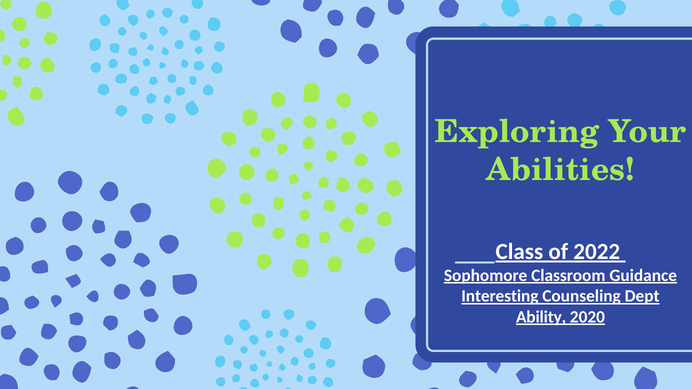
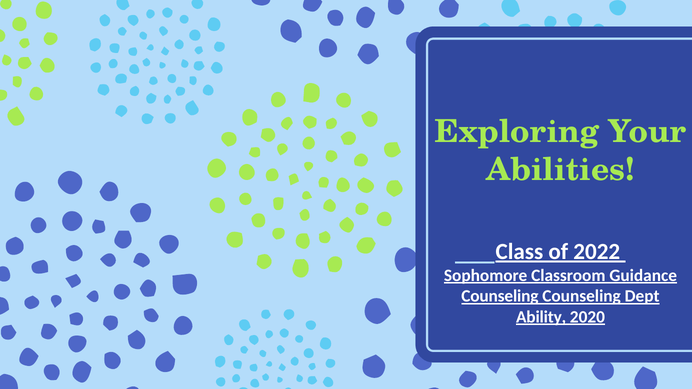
Interesting at (500, 296): Interesting -> Counseling
